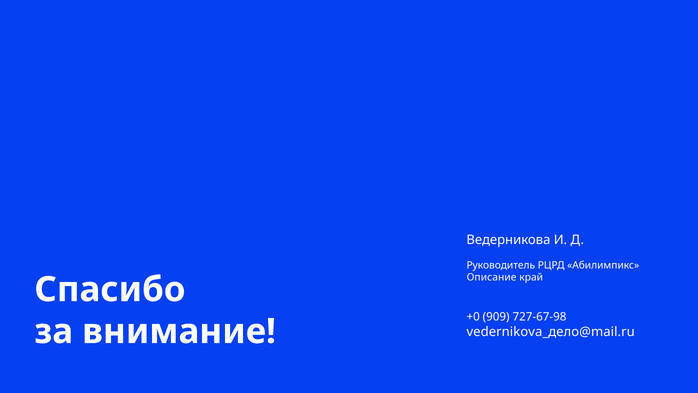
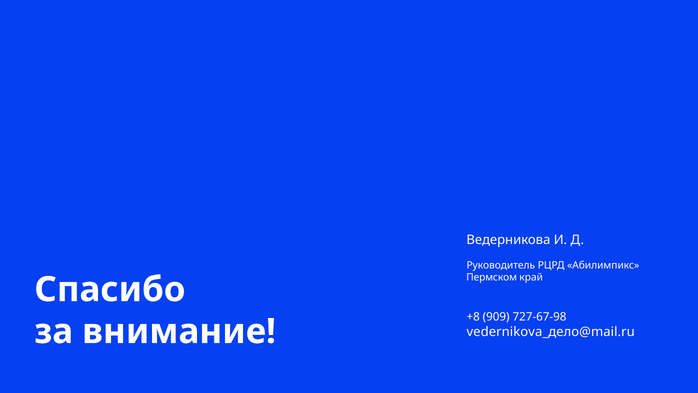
Описание: Описание -> Пермском
+0: +0 -> +8
